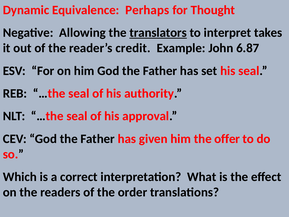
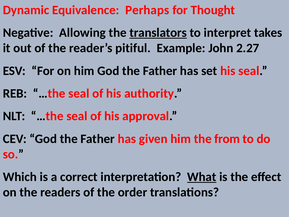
credit: credit -> pitiful
6.87: 6.87 -> 2.27
offer: offer -> from
What underline: none -> present
